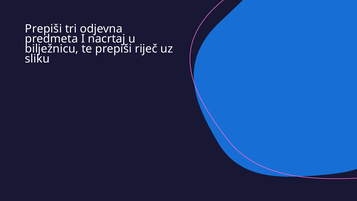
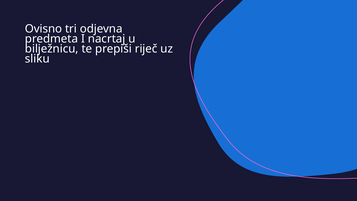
Prepiši at (44, 29): Prepiši -> Ovisno
